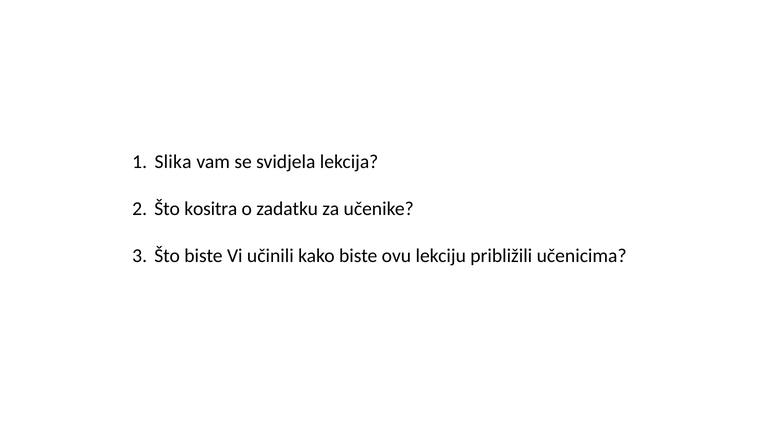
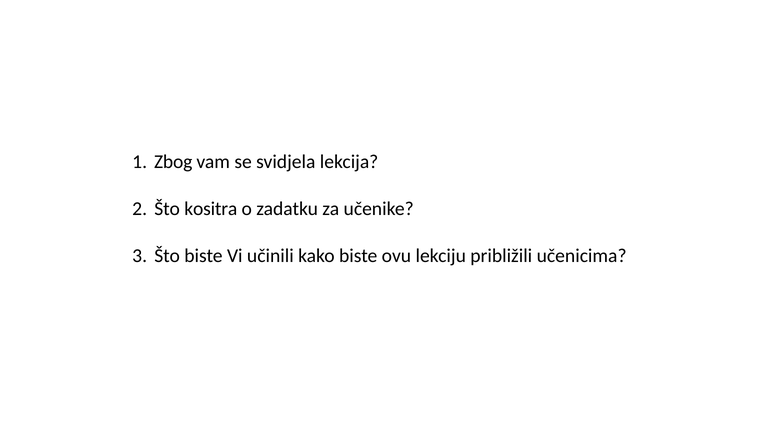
Slika: Slika -> Zbog
